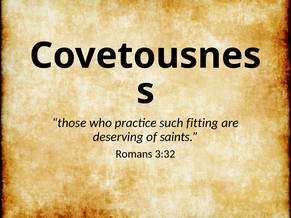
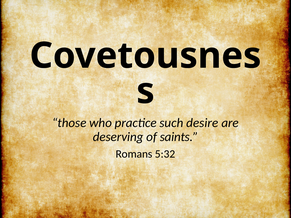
fitting: fitting -> desire
3:32: 3:32 -> 5:32
